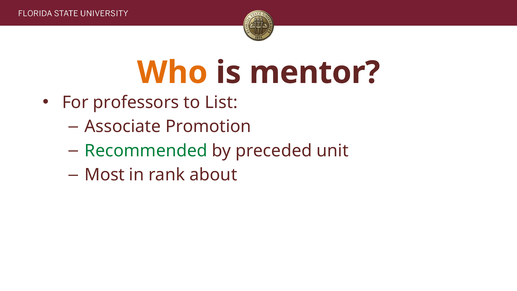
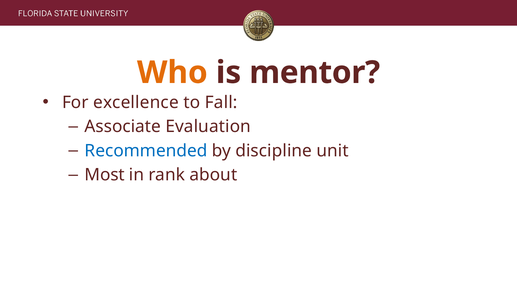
professors: professors -> excellence
List: List -> Fall
Promotion: Promotion -> Evaluation
Recommended colour: green -> blue
preceded: preceded -> discipline
